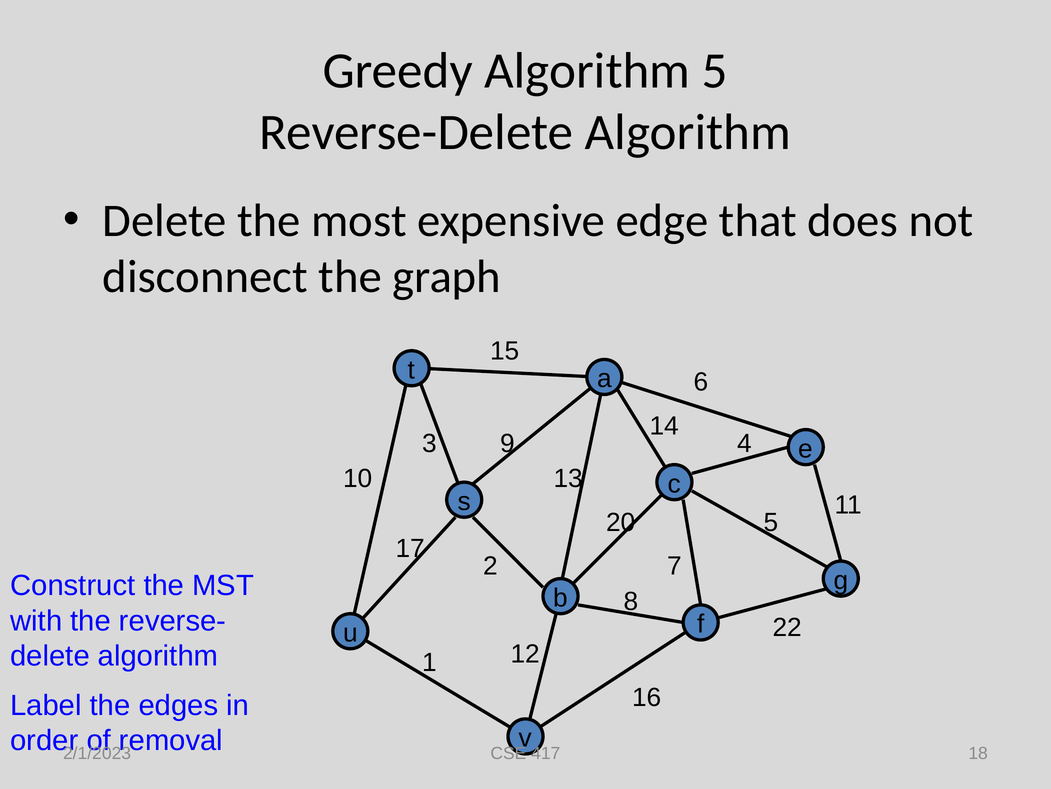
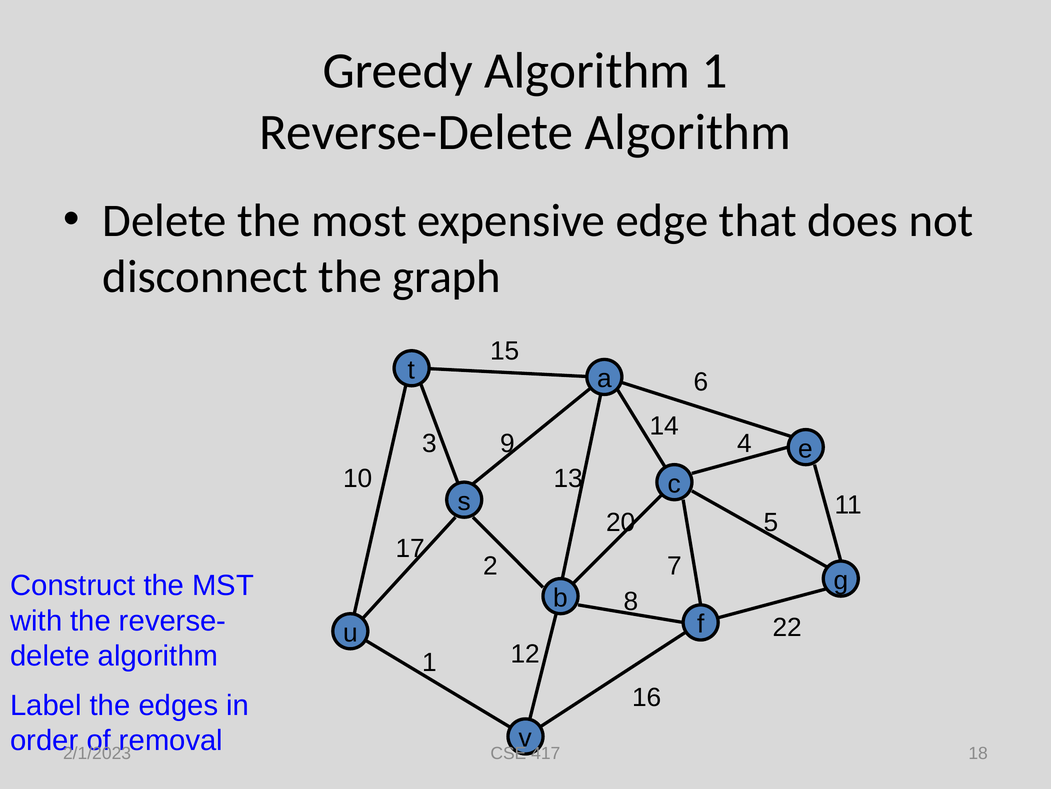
Algorithm 5: 5 -> 1
